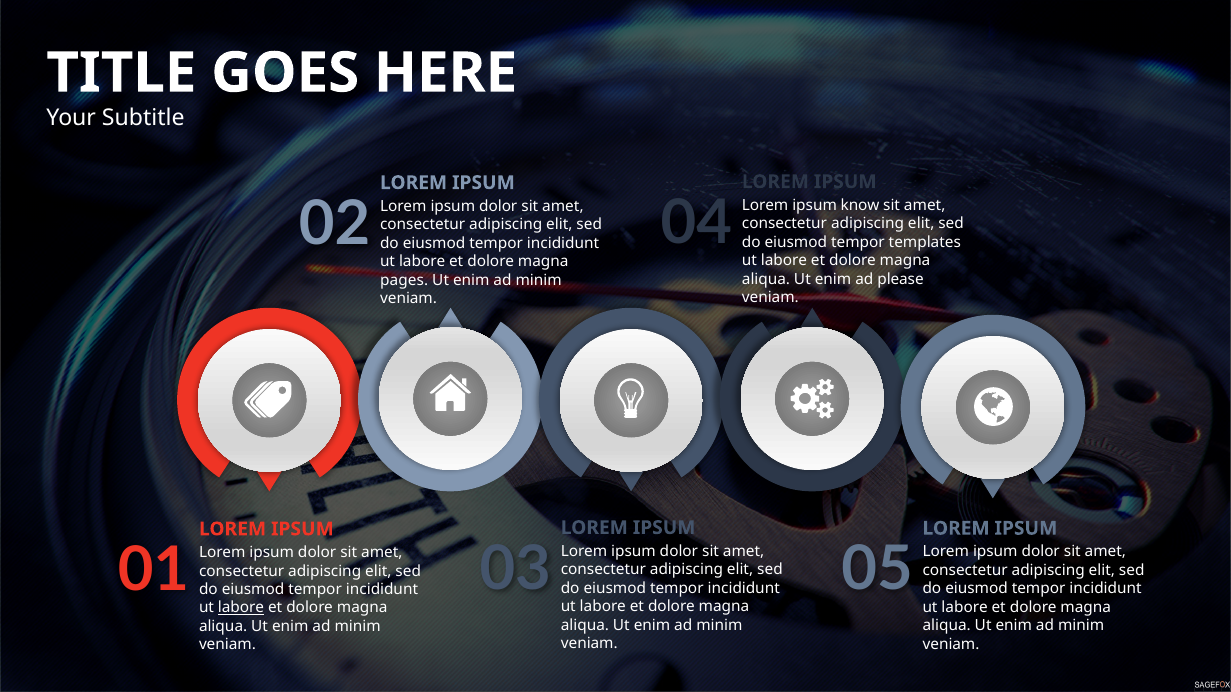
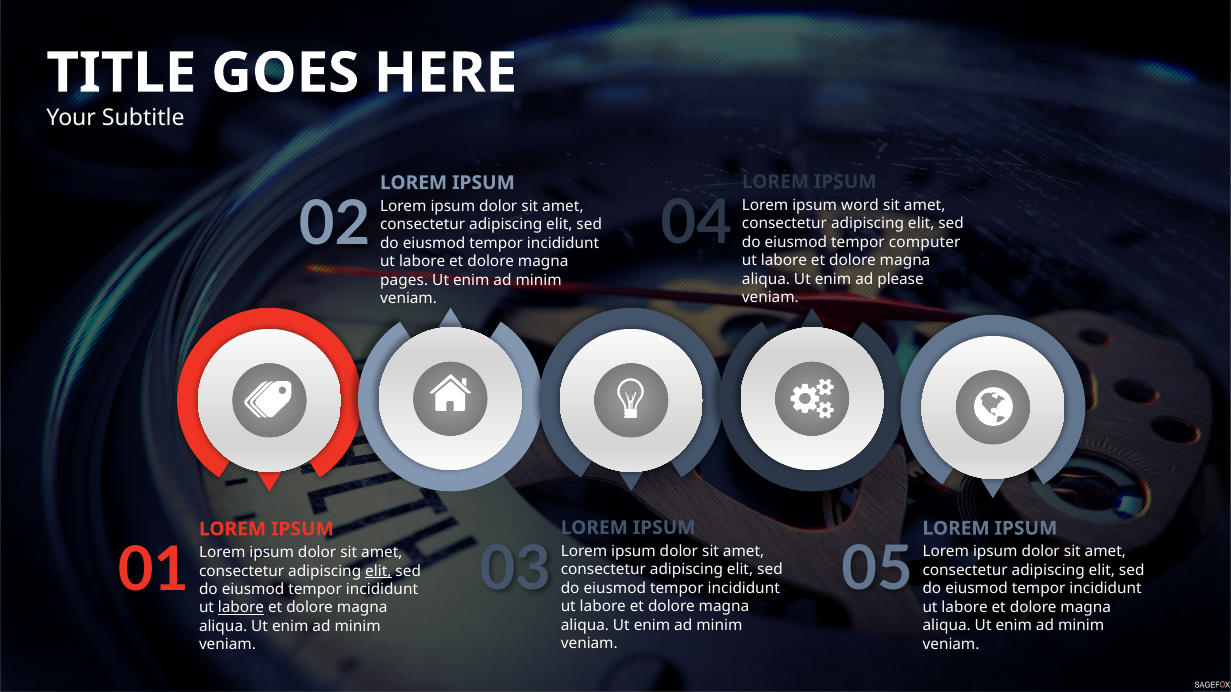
know: know -> word
templates: templates -> computer
elit at (378, 571) underline: none -> present
